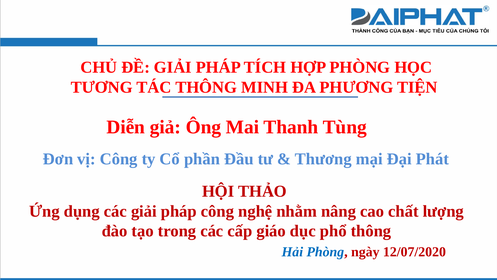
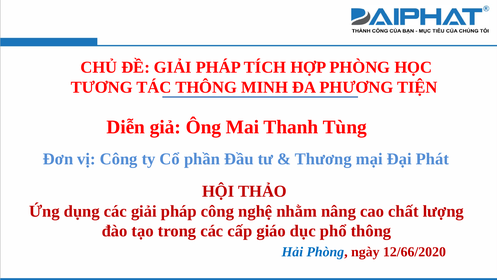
12/07/2020: 12/07/2020 -> 12/66/2020
